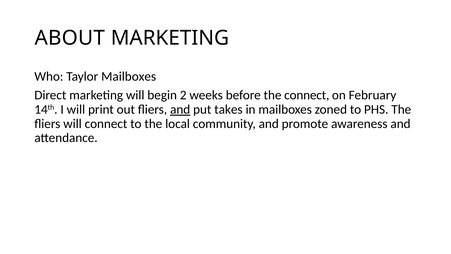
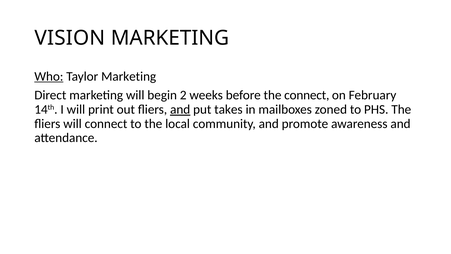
ABOUT: ABOUT -> VISION
Who underline: none -> present
Taylor Mailboxes: Mailboxes -> Marketing
